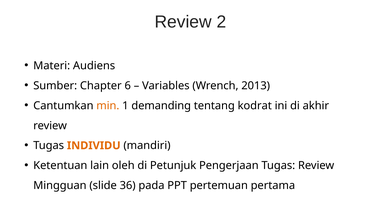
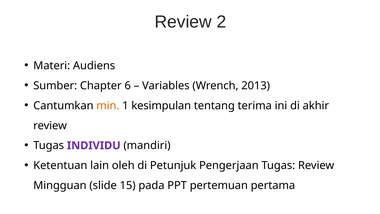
demanding: demanding -> kesimpulan
kodrat: kodrat -> terima
INDIVIDU colour: orange -> purple
36: 36 -> 15
